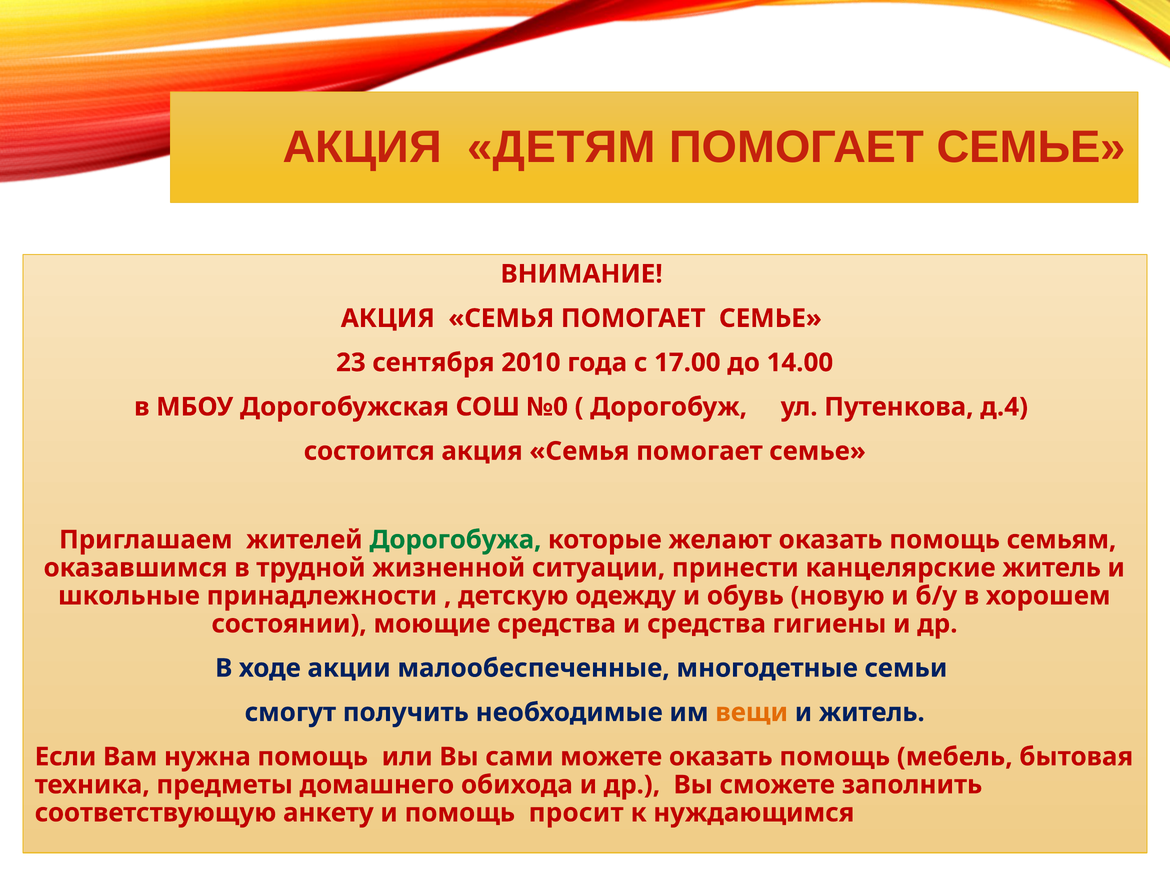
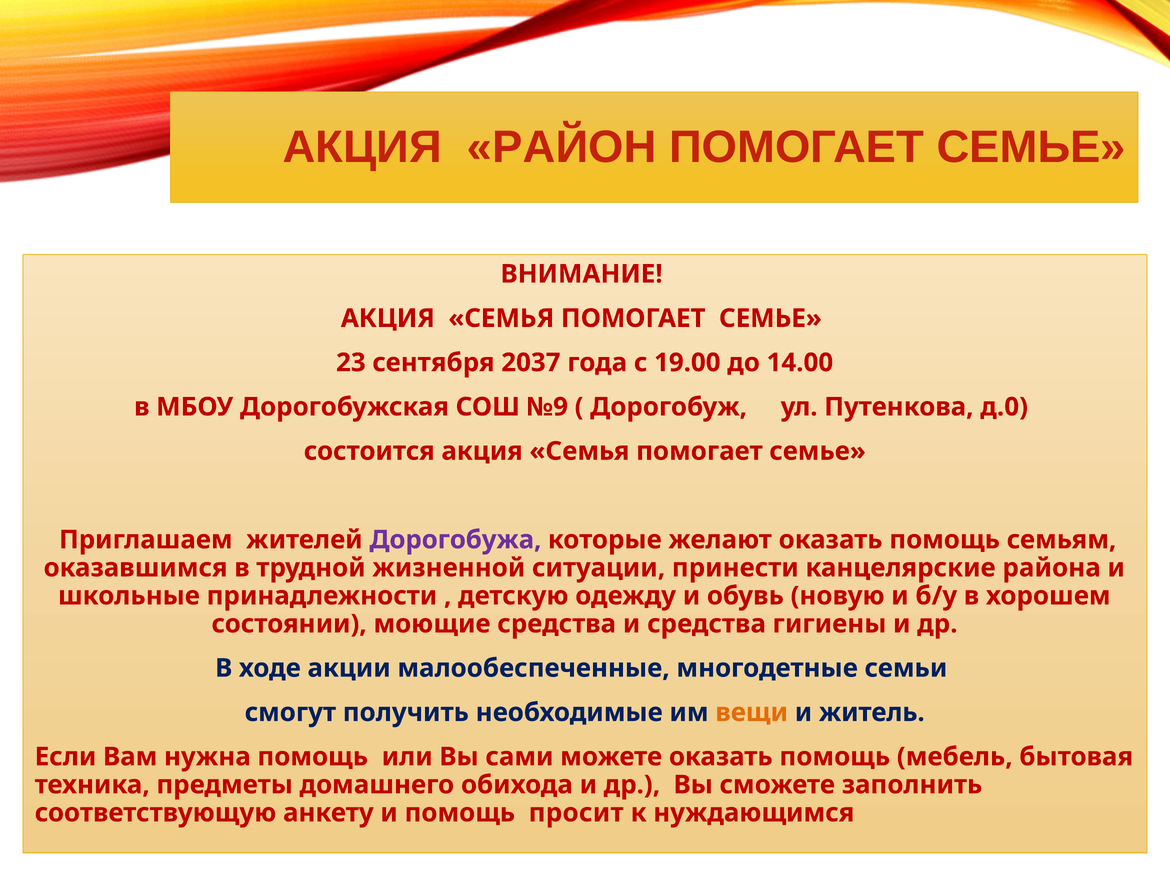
ДЕТЯМ: ДЕТЯМ -> РАЙОН
2010: 2010 -> 2037
17.00: 17.00 -> 19.00
№0: №0 -> №9
д.4: д.4 -> д.0
Дорогобужа colour: green -> purple
канцелярские житель: житель -> района
